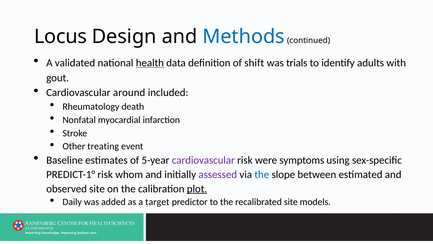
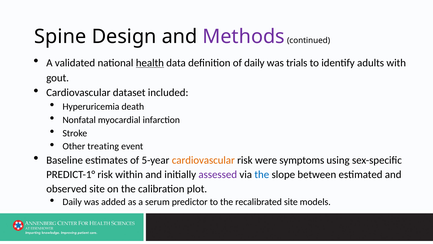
Locus: Locus -> Spine
Methods colour: blue -> purple
of shift: shift -> daily
around: around -> dataset
Rheumatology: Rheumatology -> Hyperuricemia
cardiovascular at (203, 160) colour: purple -> orange
whom: whom -> within
plot underline: present -> none
target: target -> serum
